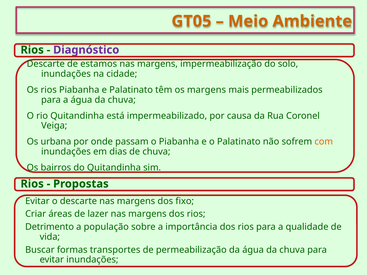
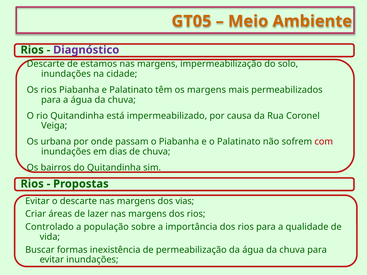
com colour: orange -> red
fixo: fixo -> vias
Detrimento: Detrimento -> Controlado
transportes: transportes -> inexistência
